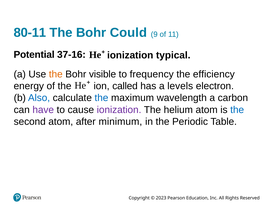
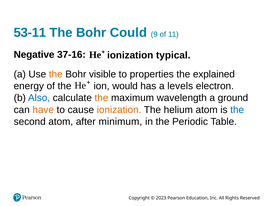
80-11: 80-11 -> 53-11
Potential: Potential -> Negative
frequency: frequency -> properties
efficiency: efficiency -> explained
called: called -> would
the at (101, 98) colour: blue -> orange
carbon: carbon -> ground
have colour: purple -> orange
ionization at (119, 110) colour: purple -> orange
